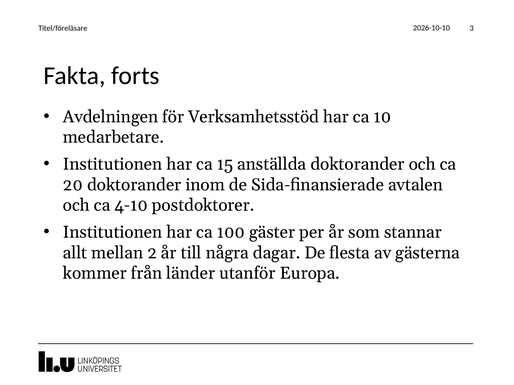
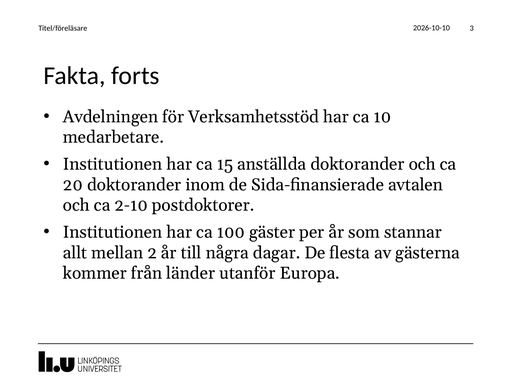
4-10: 4-10 -> 2-10
